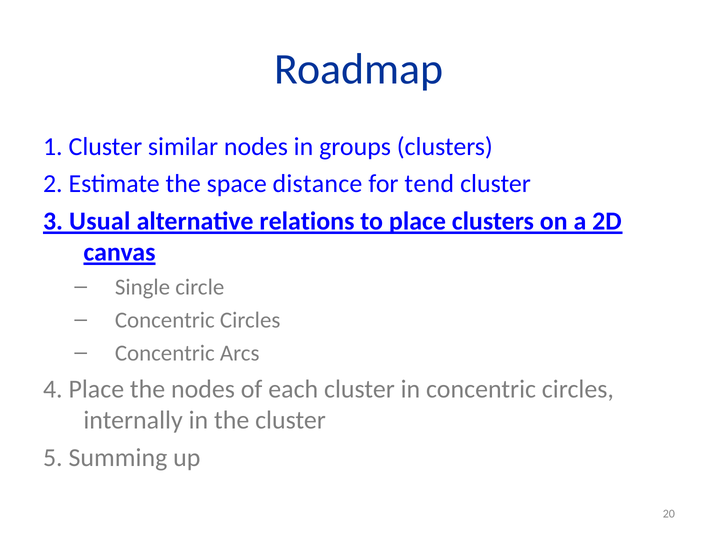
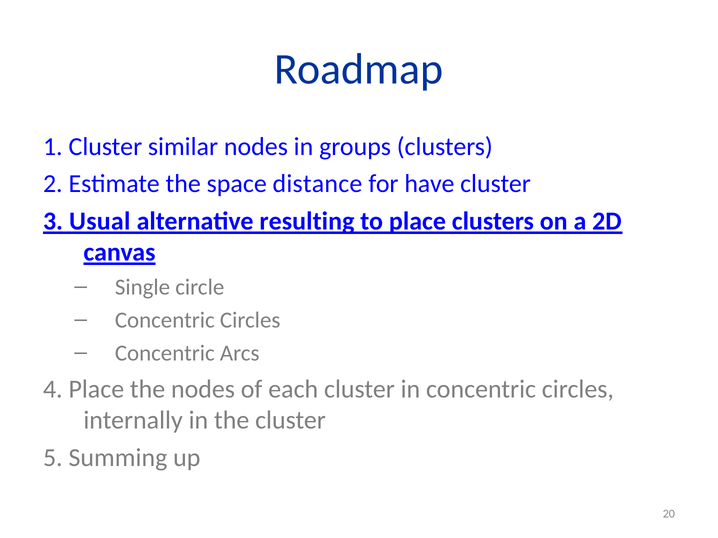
tend: tend -> have
relations: relations -> resulting
